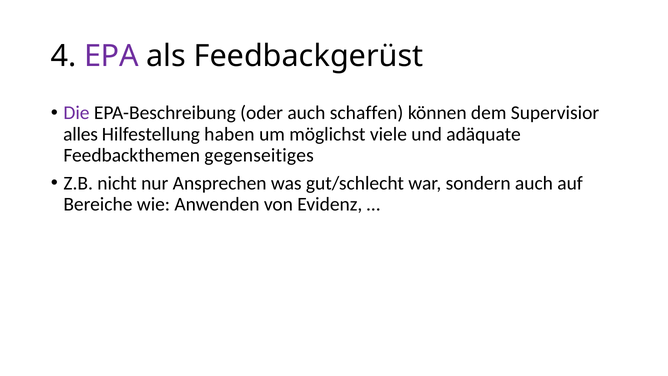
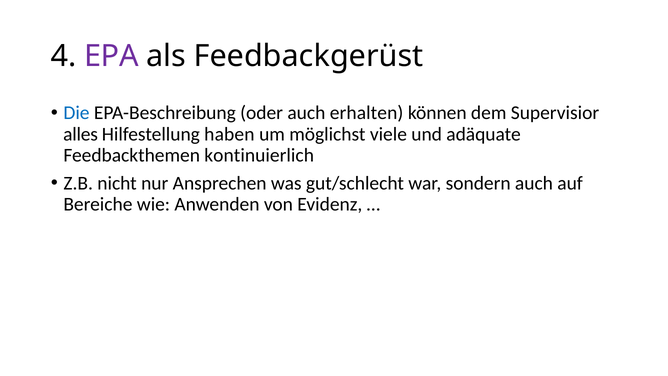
Die colour: purple -> blue
schaffen: schaffen -> erhalten
gegenseitiges: gegenseitiges -> kontinuierlich
